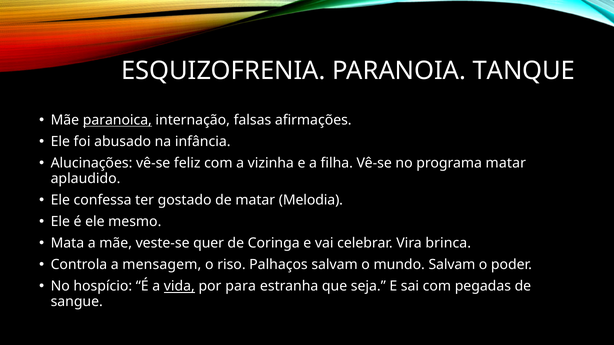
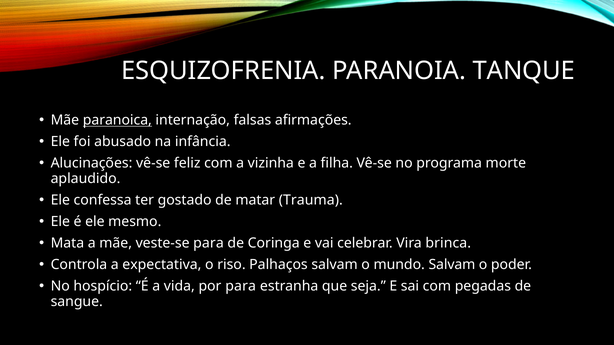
programa matar: matar -> morte
Melodia: Melodia -> Trauma
veste-se quer: quer -> para
mensagem: mensagem -> expectativa
vida underline: present -> none
